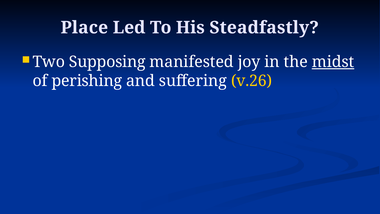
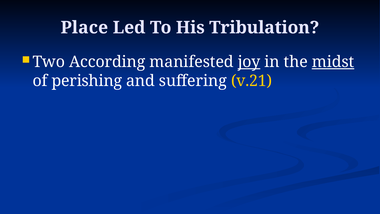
Steadfastly: Steadfastly -> Tribulation
Supposing: Supposing -> According
joy underline: none -> present
v.26: v.26 -> v.21
